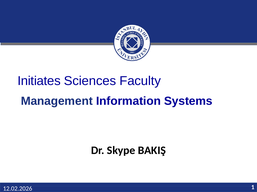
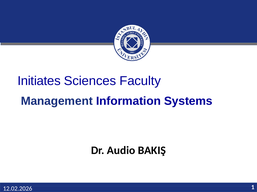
Skype: Skype -> Audio
